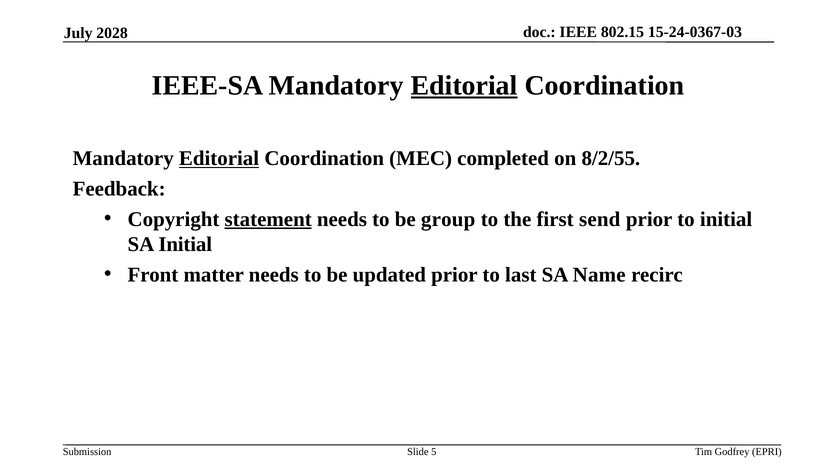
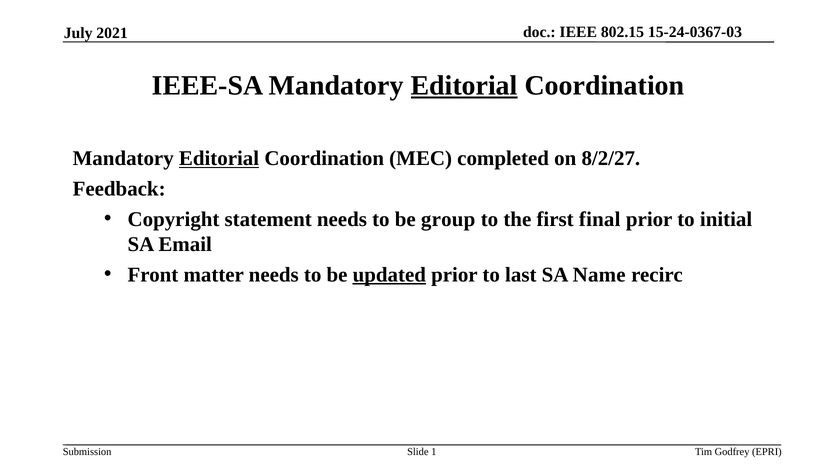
2028: 2028 -> 2021
8/2/55: 8/2/55 -> 8/2/27
statement underline: present -> none
send: send -> final
SA Initial: Initial -> Email
updated underline: none -> present
5: 5 -> 1
